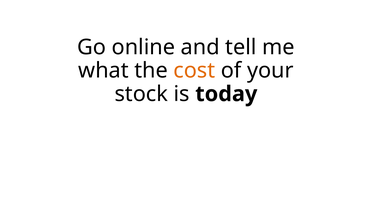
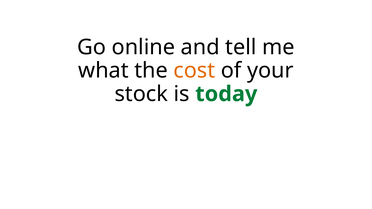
today colour: black -> green
